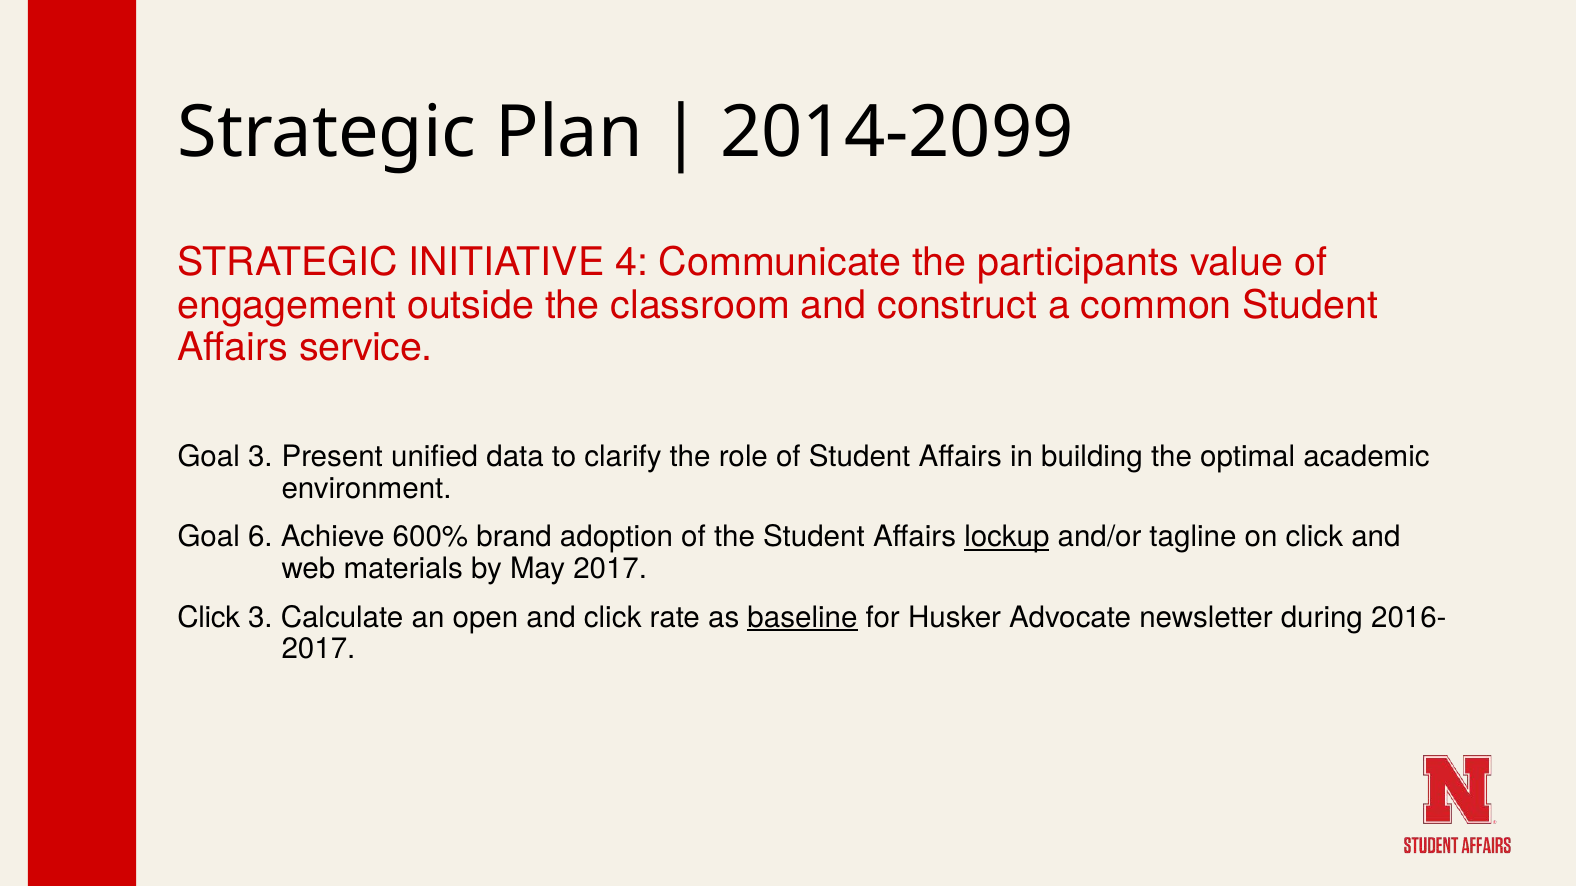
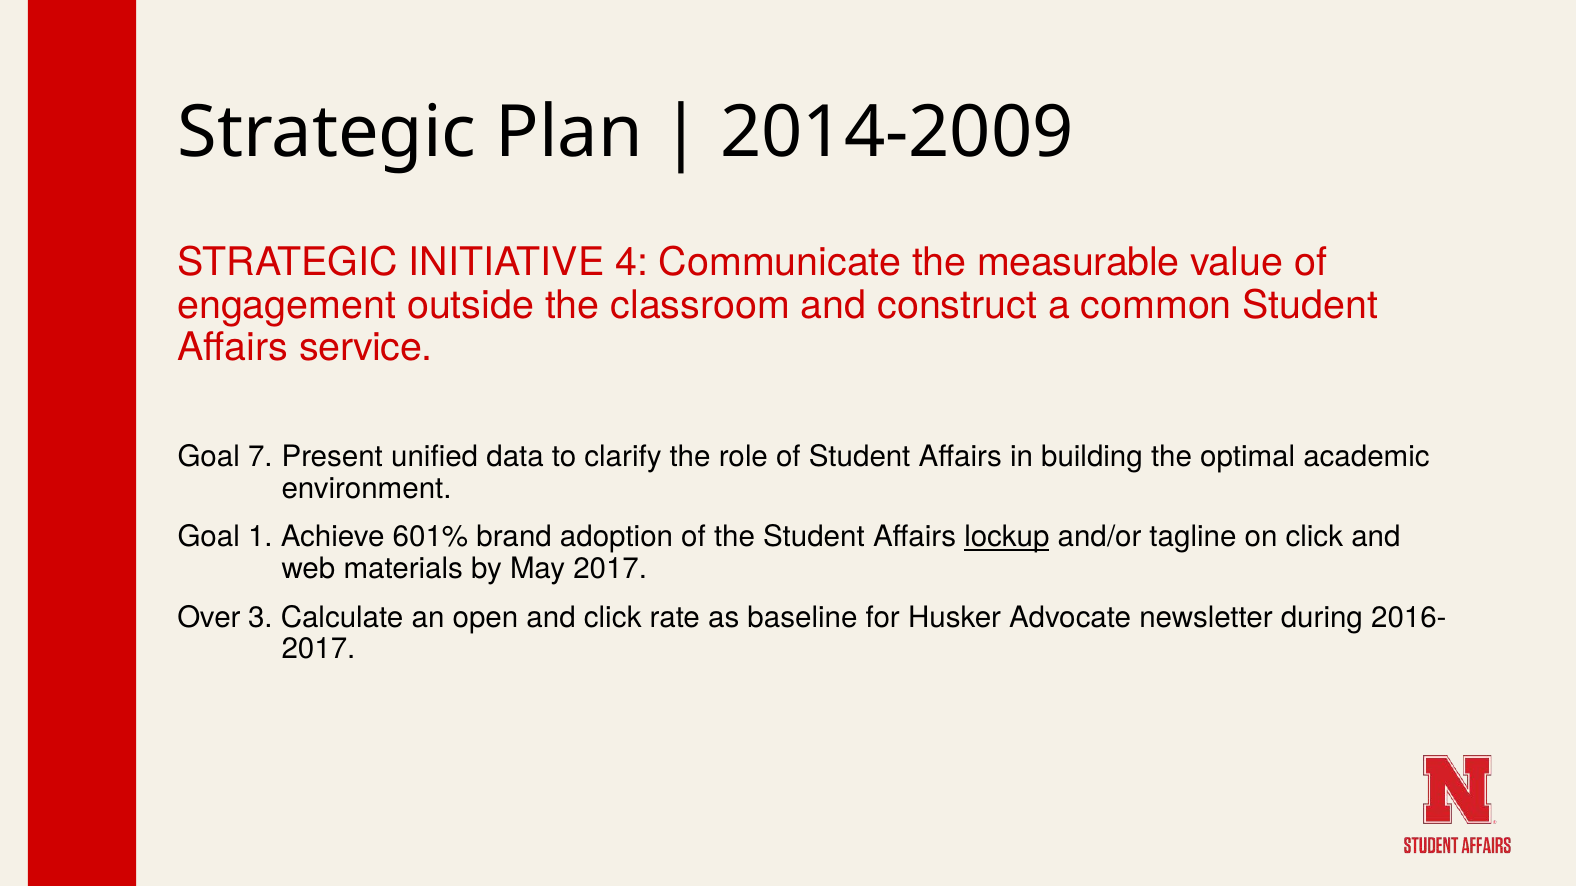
2014-2099: 2014-2099 -> 2014-2009
participants: participants -> measurable
Goal 3: 3 -> 7
6: 6 -> 1
600%: 600% -> 601%
Click at (209, 618): Click -> Over
baseline underline: present -> none
